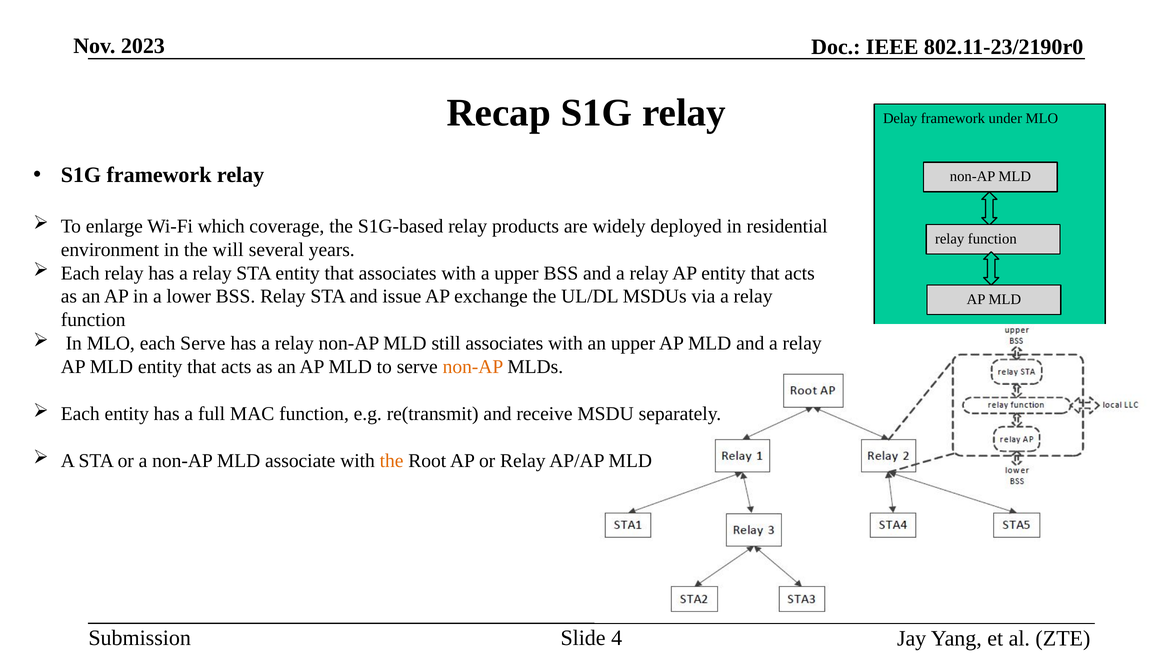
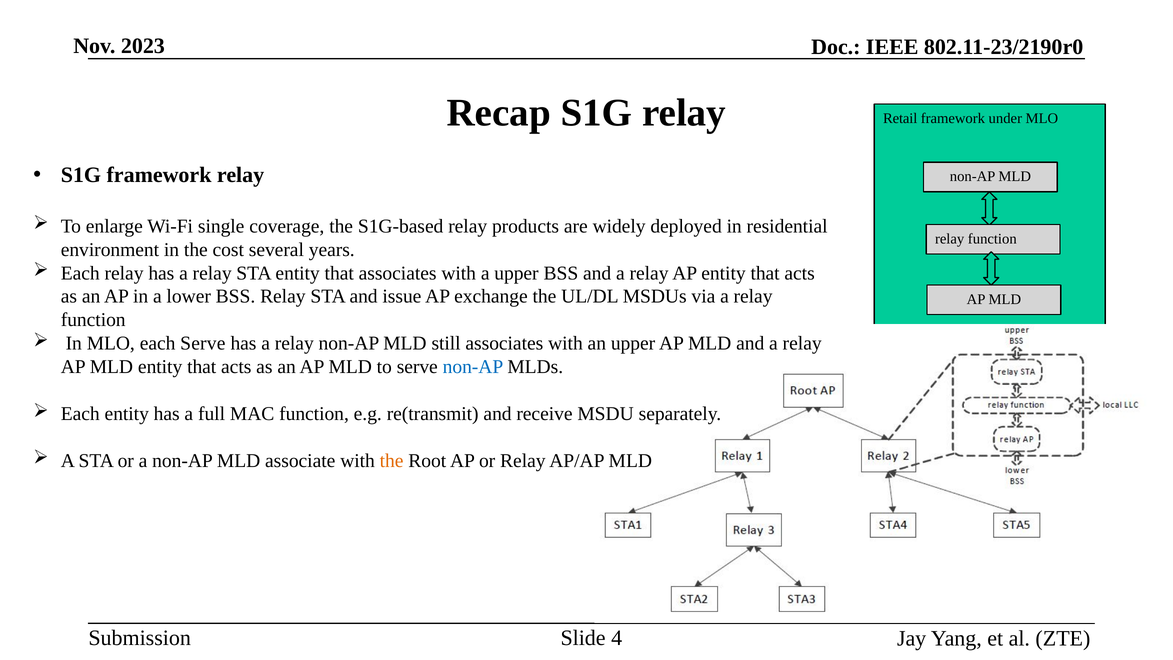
Delay: Delay -> Retail
which: which -> single
will: will -> cost
non-AP at (473, 367) colour: orange -> blue
